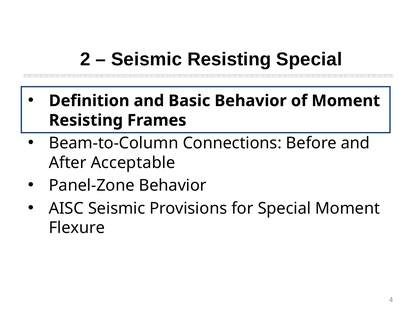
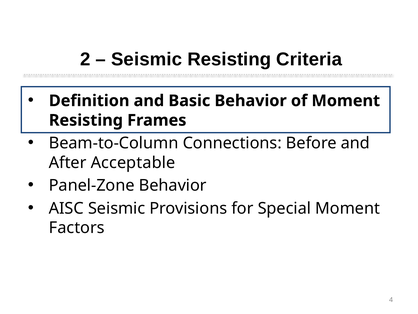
Resisting Special: Special -> Criteria
Flexure: Flexure -> Factors
